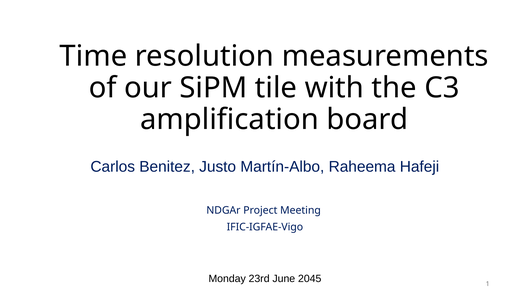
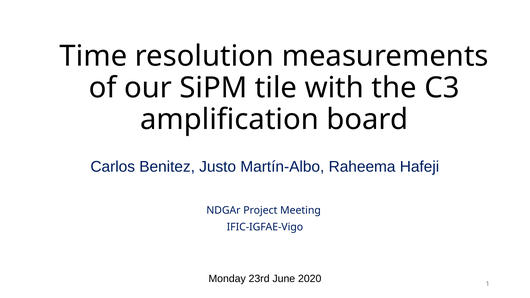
2045: 2045 -> 2020
